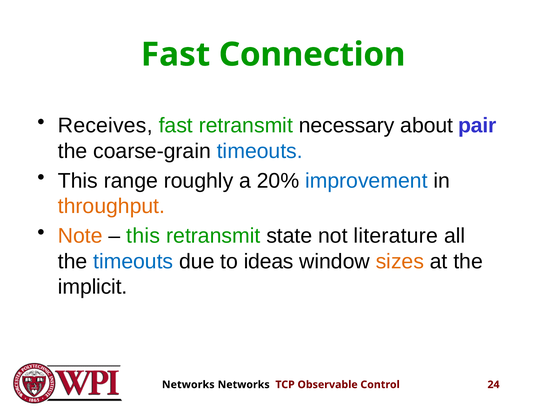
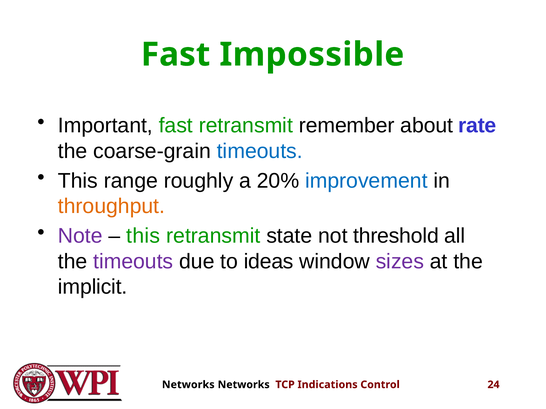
Connection: Connection -> Impossible
Receives: Receives -> Important
necessary: necessary -> remember
pair: pair -> rate
Note colour: orange -> purple
literature: literature -> threshold
timeouts at (133, 262) colour: blue -> purple
sizes colour: orange -> purple
Observable: Observable -> Indications
